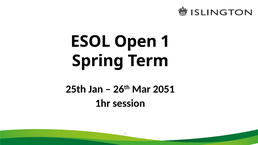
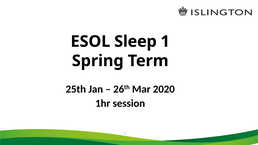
Open: Open -> Sleep
2051: 2051 -> 2020
